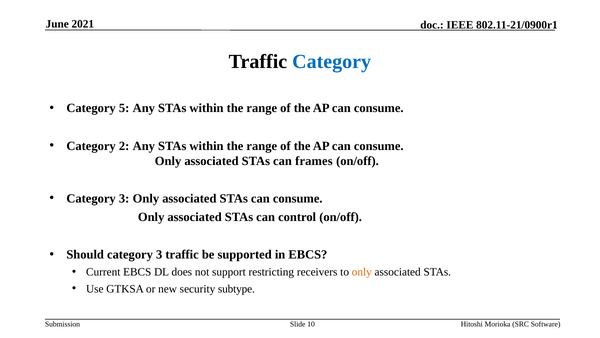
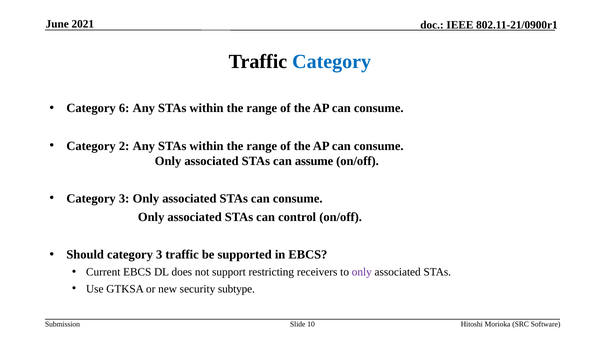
5: 5 -> 6
frames: frames -> assume
only at (362, 272) colour: orange -> purple
